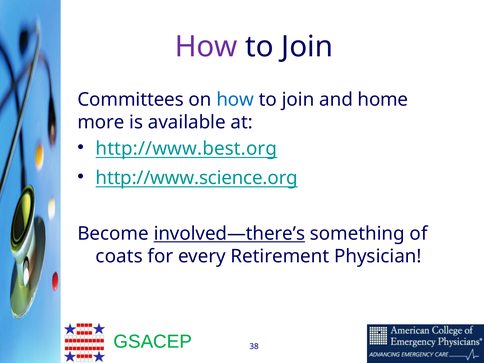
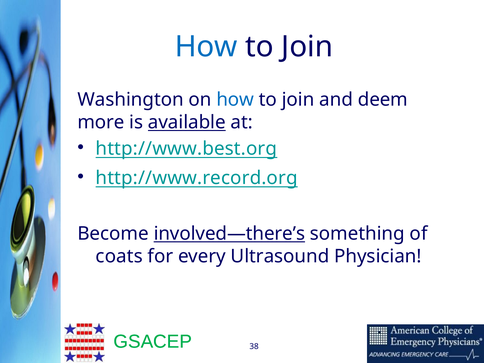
How at (206, 47) colour: purple -> blue
Committees: Committees -> Washington
home: home -> deem
available underline: none -> present
http://www.science.org: http://www.science.org -> http://www.record.org
Retirement: Retirement -> Ultrasound
